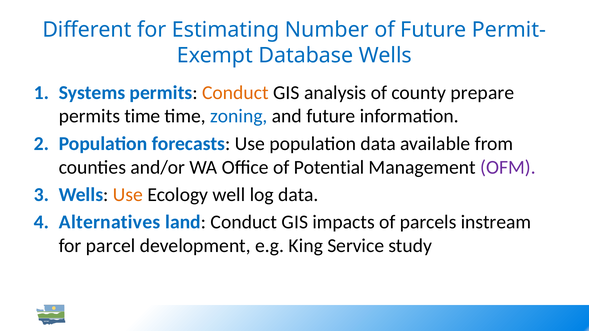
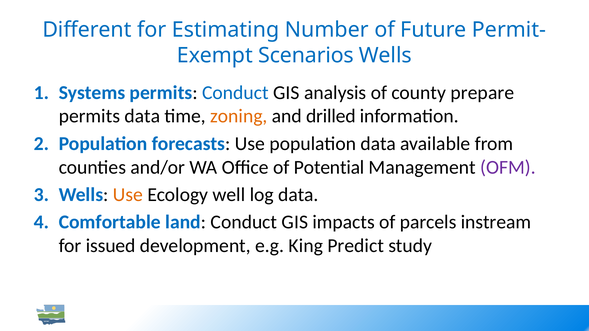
Database: Database -> Scenarios
Conduct at (235, 93) colour: orange -> blue
permits time: time -> data
zoning colour: blue -> orange
and future: future -> drilled
Alternatives: Alternatives -> Comfortable
parcel: parcel -> issued
Service: Service -> Predict
